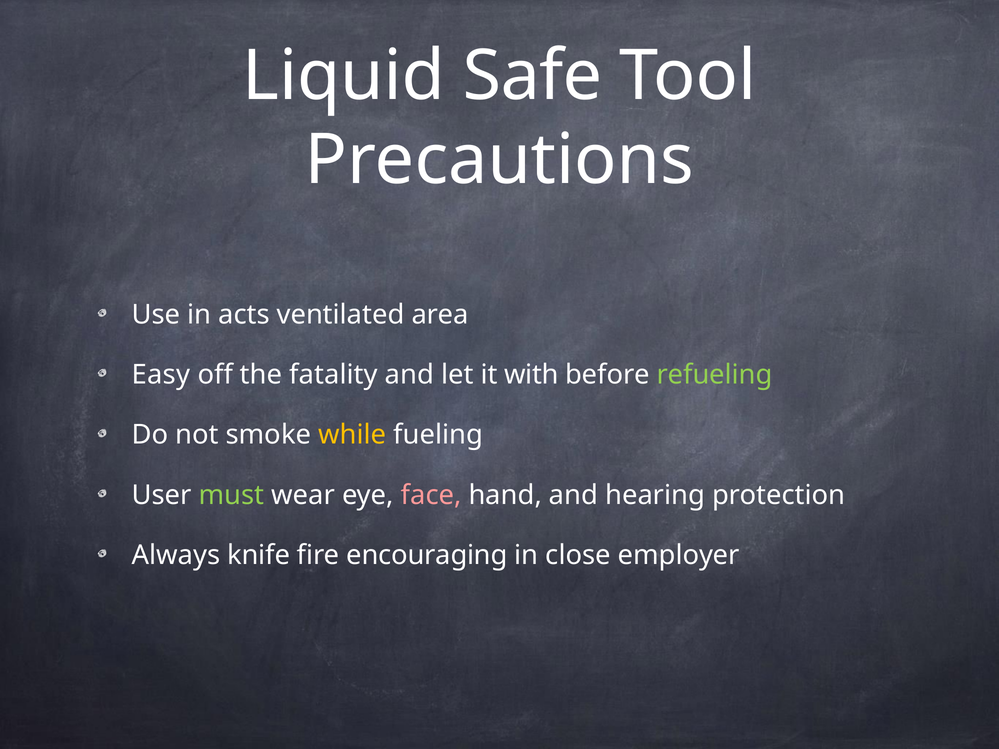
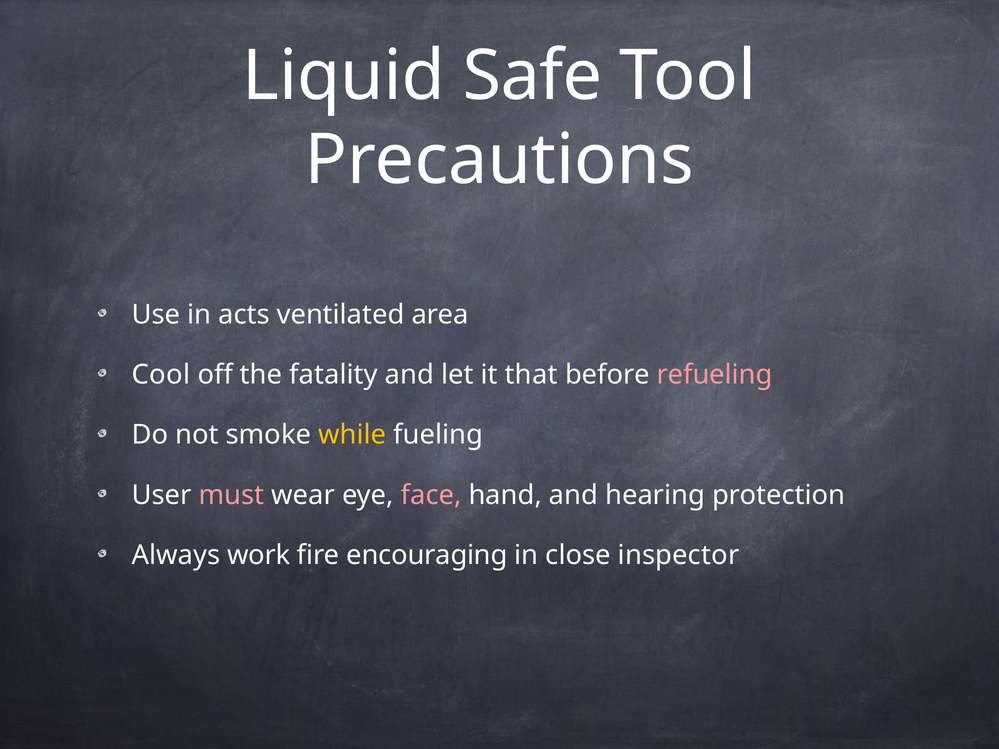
Easy: Easy -> Cool
with: with -> that
refueling colour: light green -> pink
must colour: light green -> pink
knife: knife -> work
employer: employer -> inspector
